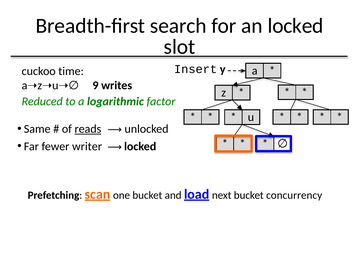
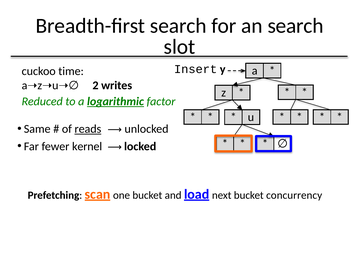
an locked: locked -> search
9: 9 -> 2
logarithmic underline: none -> present
writer: writer -> kernel
